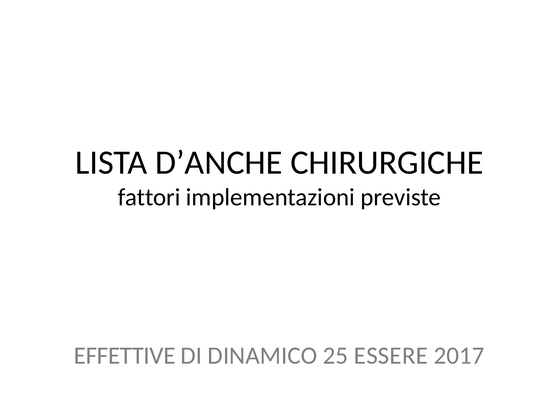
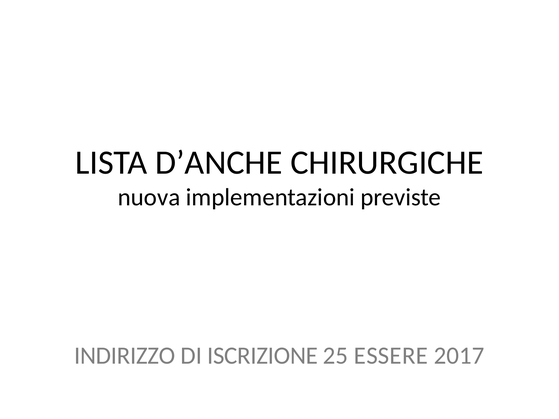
fattori: fattori -> nuova
EFFETTIVE: EFFETTIVE -> INDIRIZZO
DINAMICO: DINAMICO -> ISCRIZIONE
